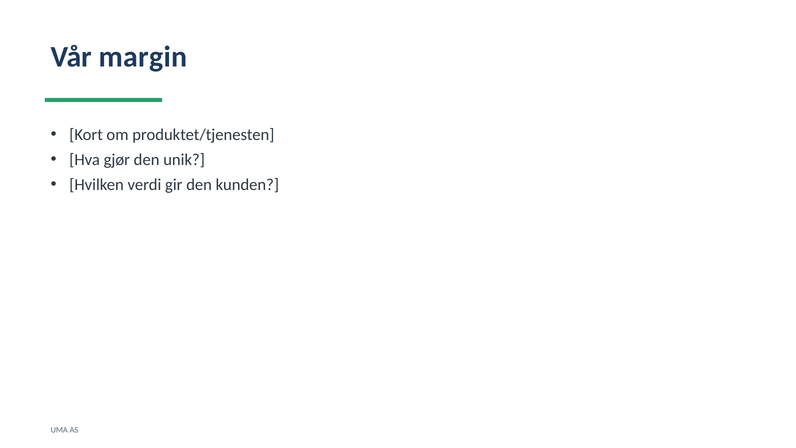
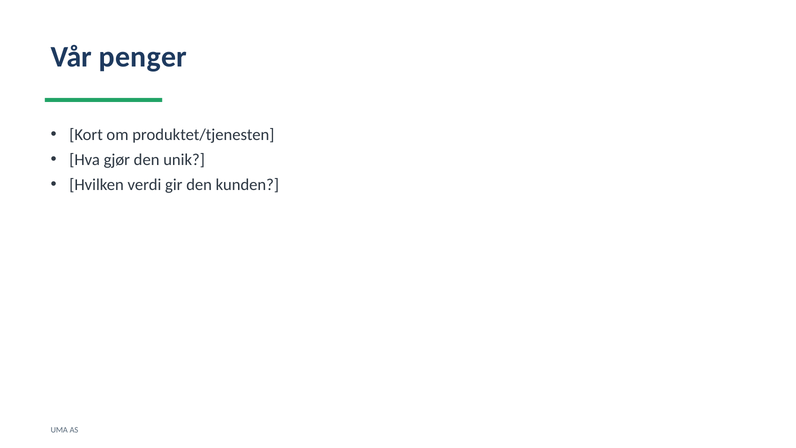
margin: margin -> penger
